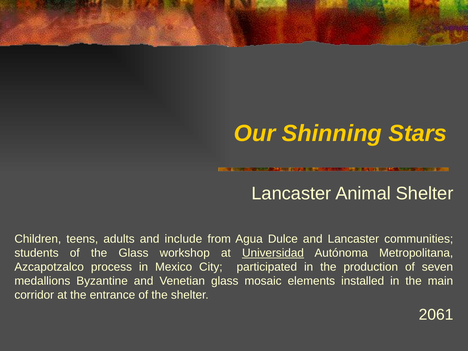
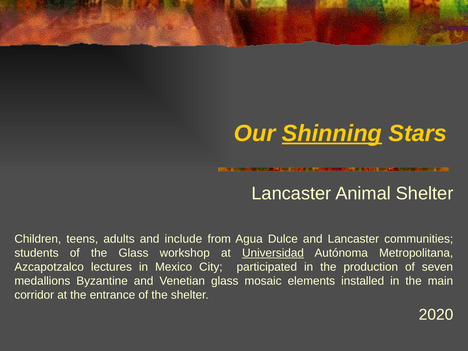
Shinning underline: none -> present
process: process -> lectures
2061: 2061 -> 2020
